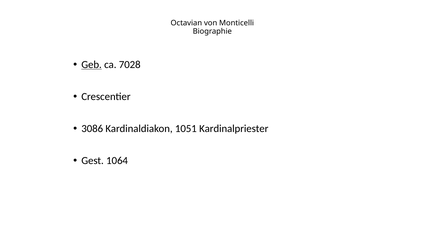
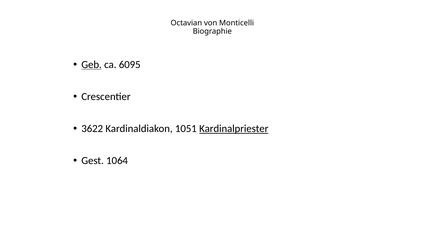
7028: 7028 -> 6095
3086: 3086 -> 3622
Kardinalpriester underline: none -> present
